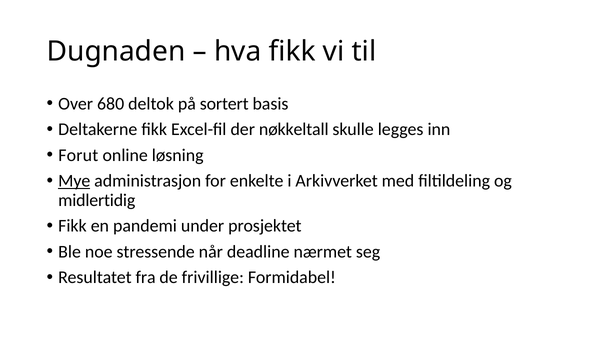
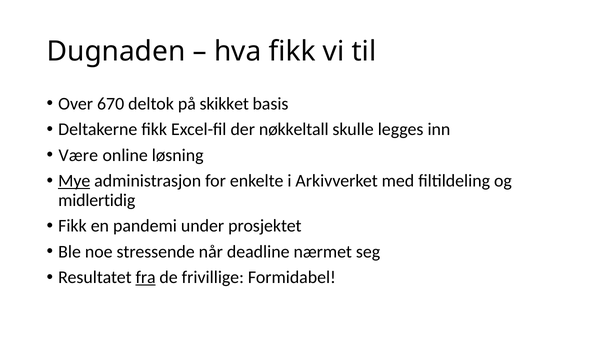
680: 680 -> 670
sortert: sortert -> skikket
Forut: Forut -> Være
fra underline: none -> present
